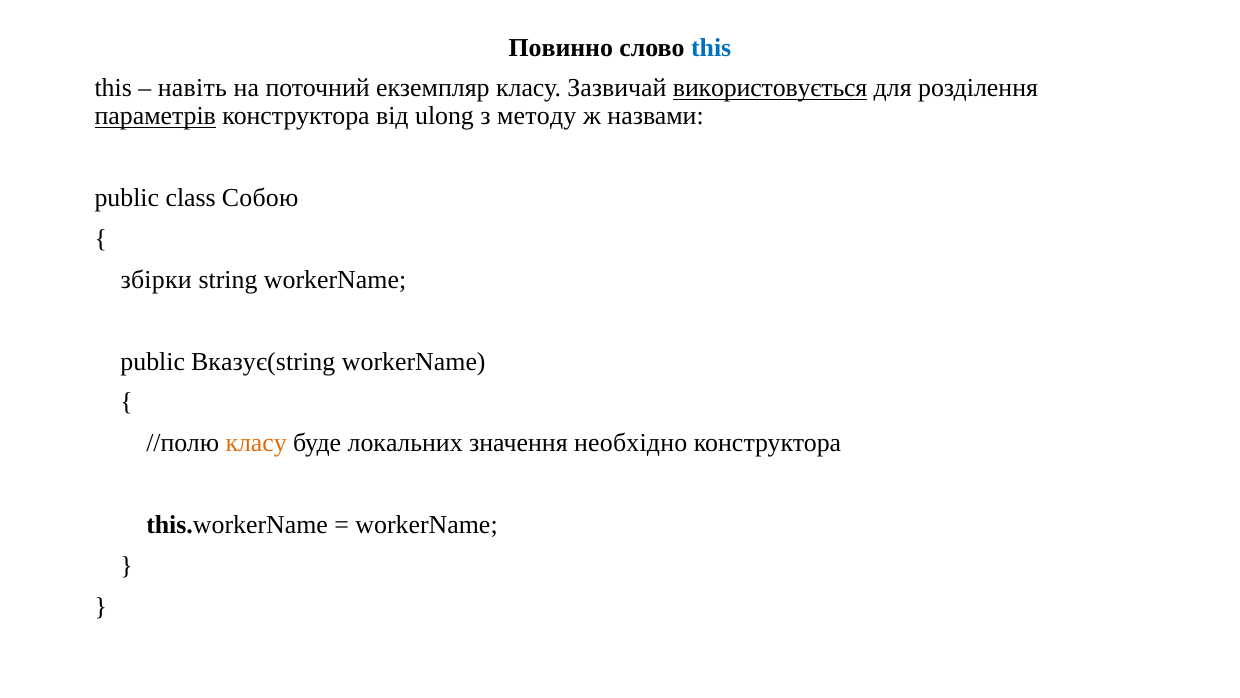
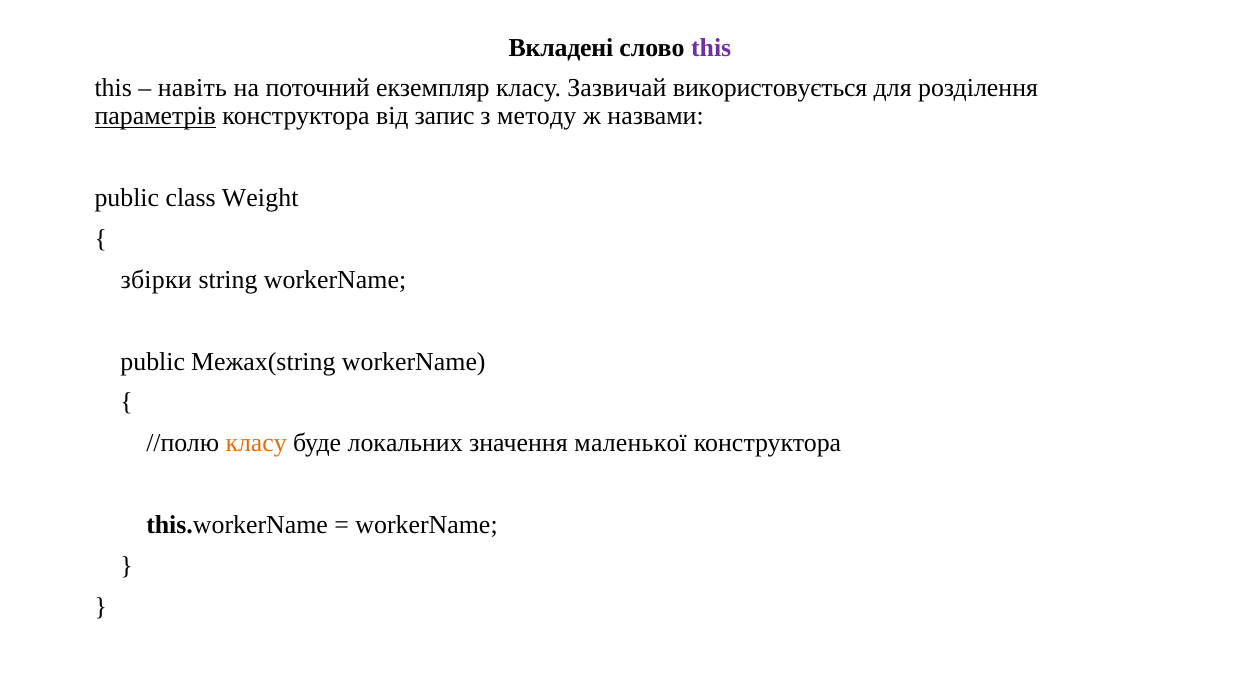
Повинно: Повинно -> Вкладені
this at (711, 48) colour: blue -> purple
використовується underline: present -> none
ulong: ulong -> запис
Собою: Собою -> Weight
Вказує(string: Вказує(string -> Межах(string
необхідно: необхідно -> маленької
